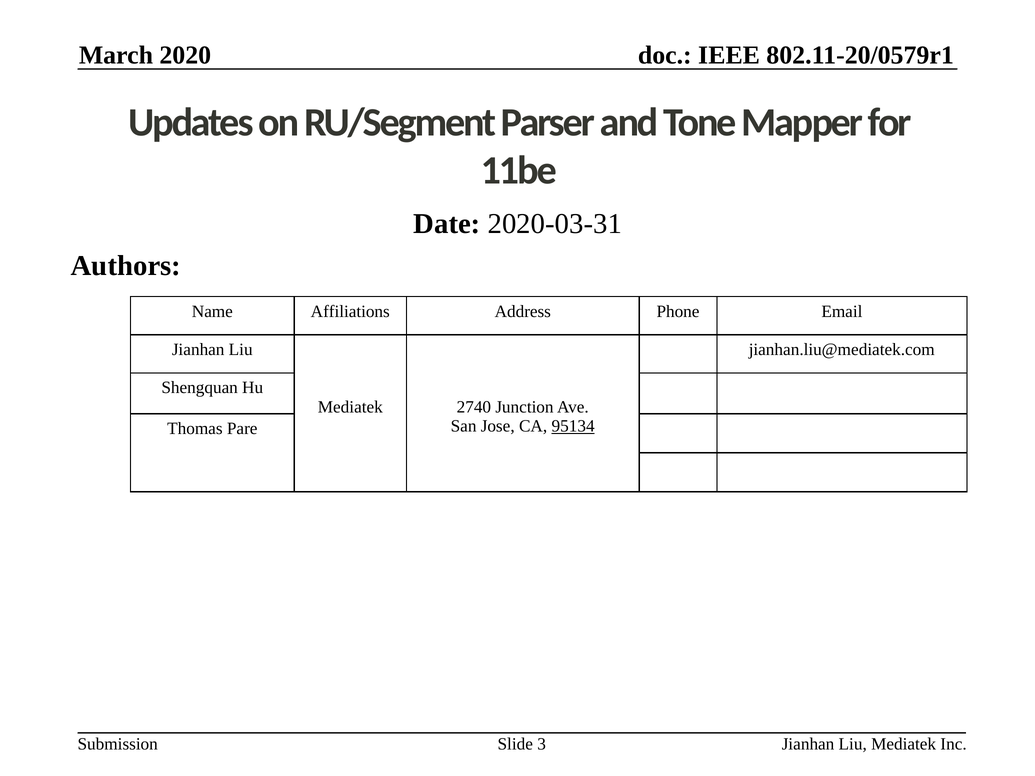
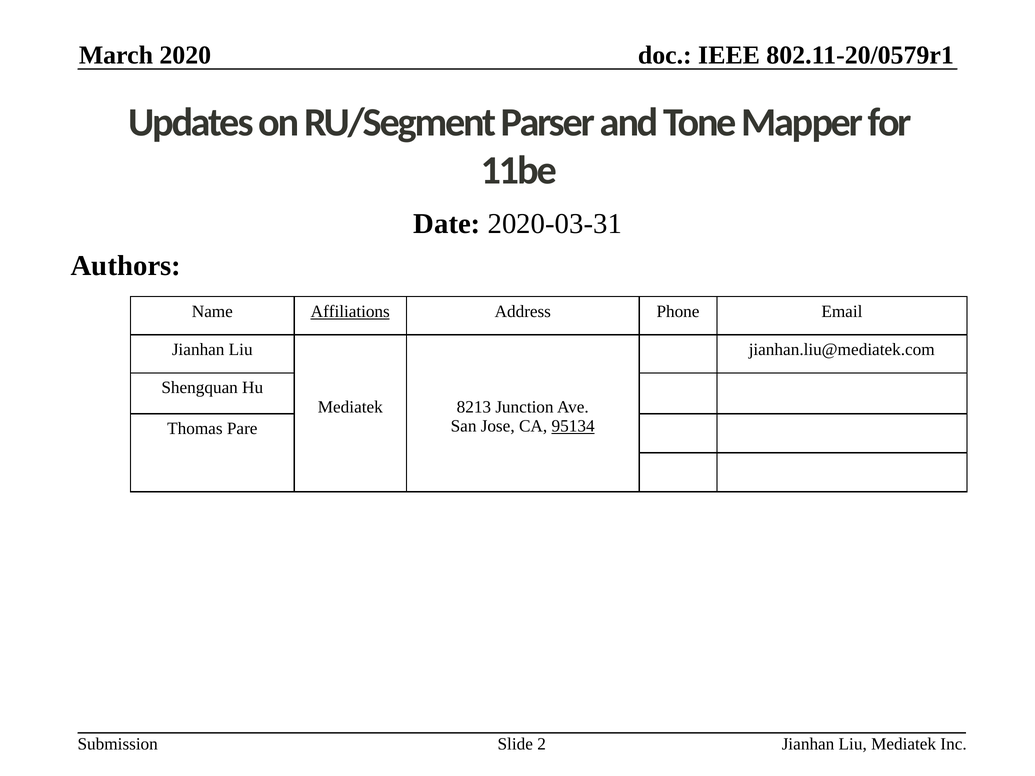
Affiliations underline: none -> present
2740: 2740 -> 8213
3: 3 -> 2
